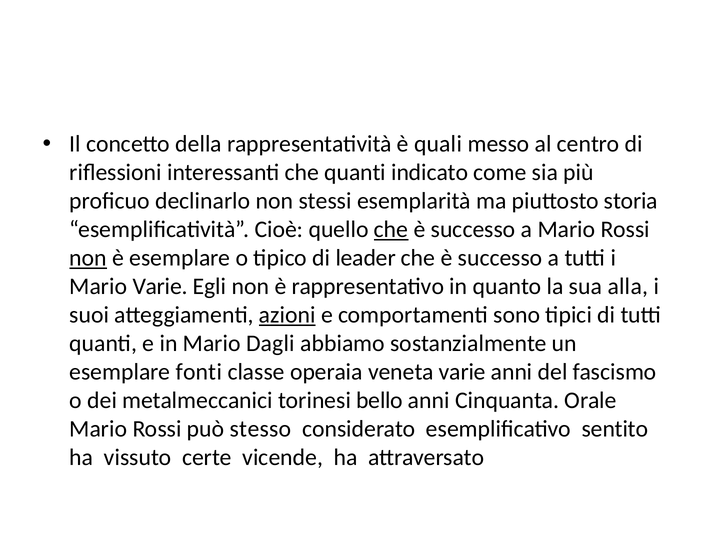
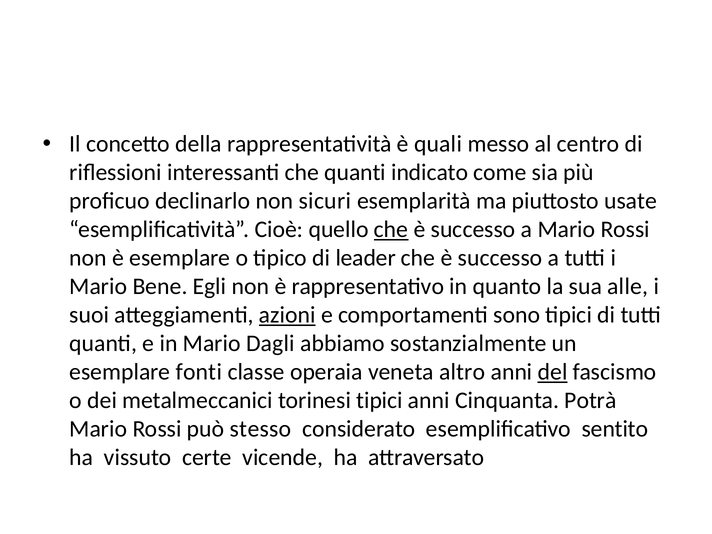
stessi: stessi -> sicuri
storia: storia -> usate
non at (88, 258) underline: present -> none
Mario Varie: Varie -> Bene
alla: alla -> alle
veneta varie: varie -> altro
del underline: none -> present
torinesi bello: bello -> tipici
Orale: Orale -> Potrà
